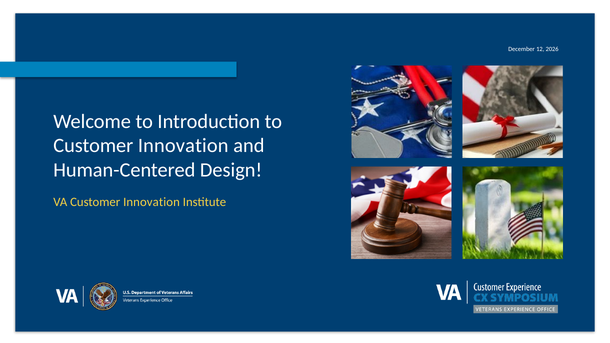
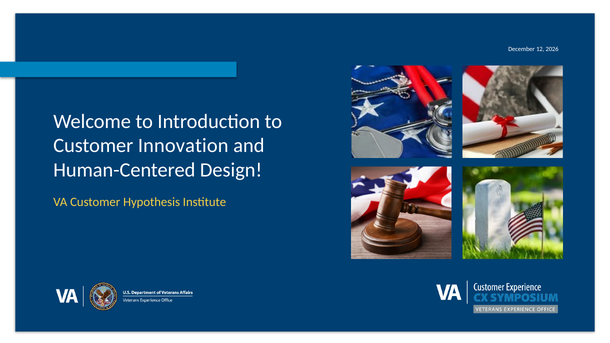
VA Customer Innovation: Innovation -> Hypothesis
